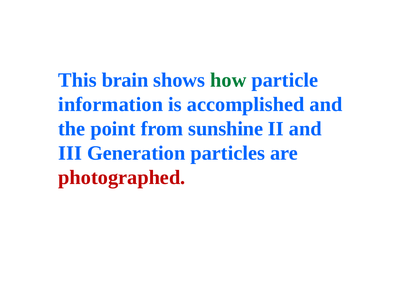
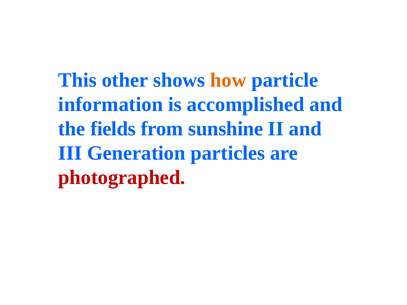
brain: brain -> other
how colour: green -> orange
point: point -> fields
